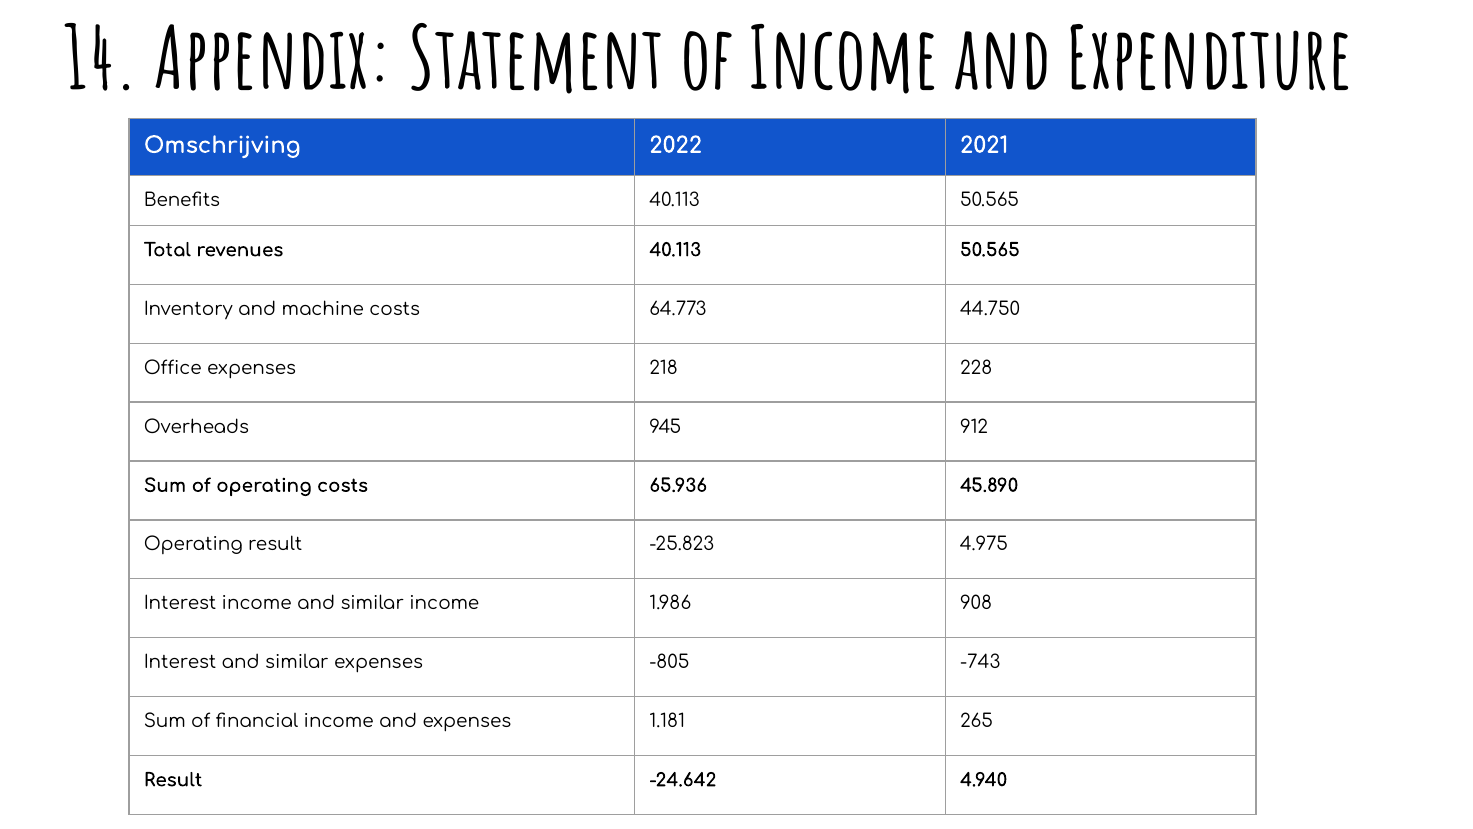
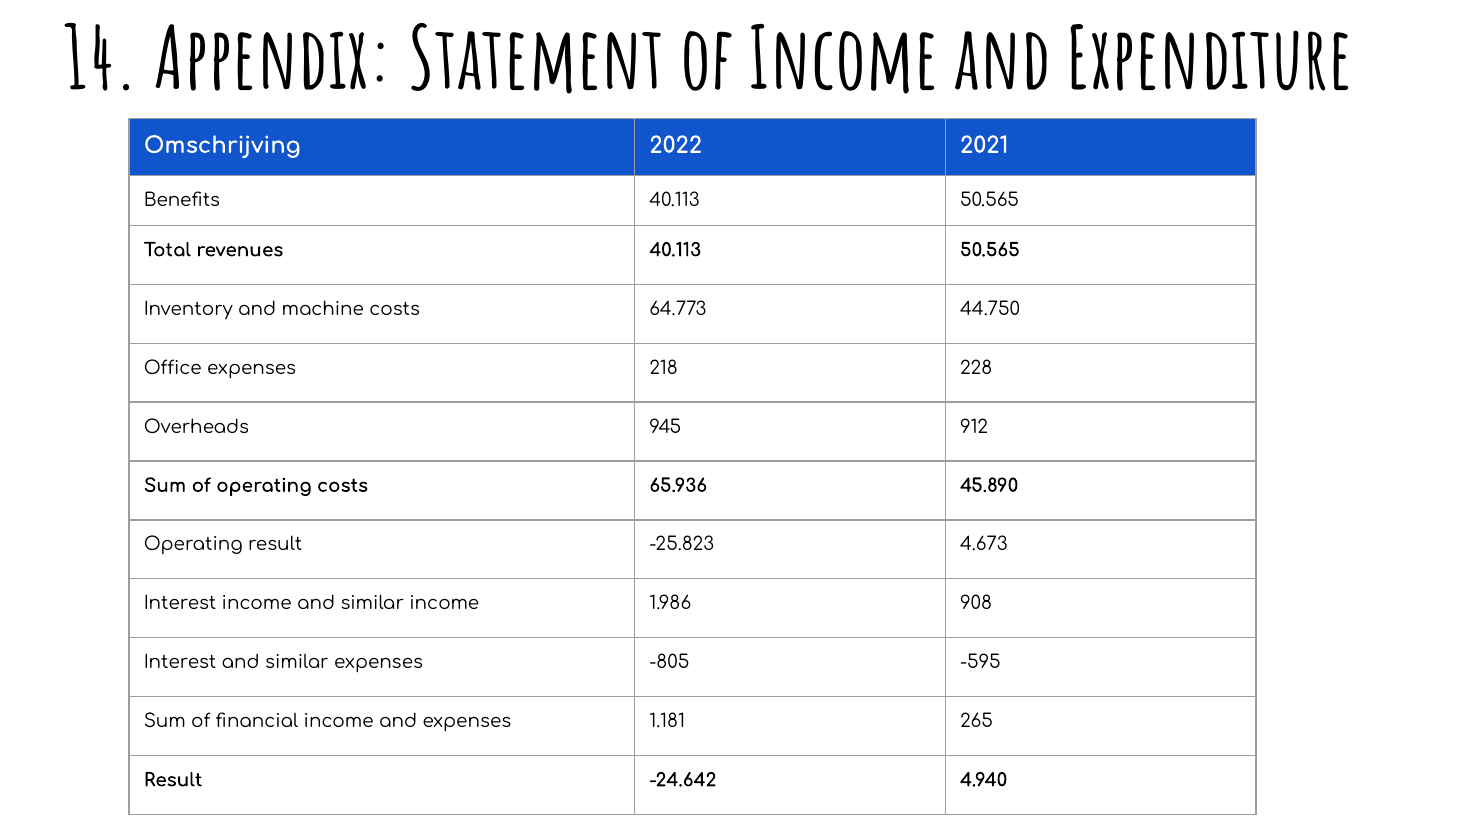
4.975: 4.975 -> 4.673
-743: -743 -> -595
